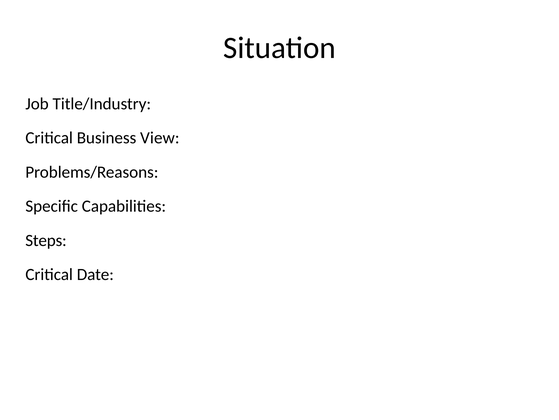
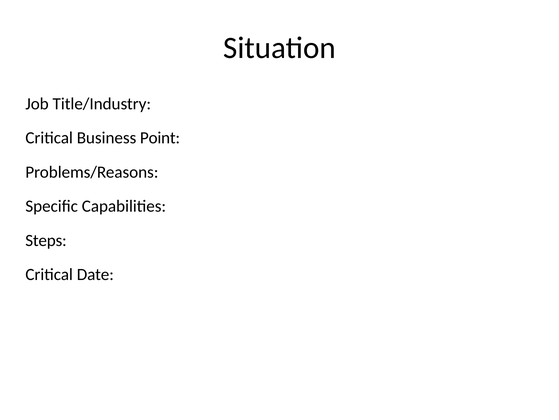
View: View -> Point
